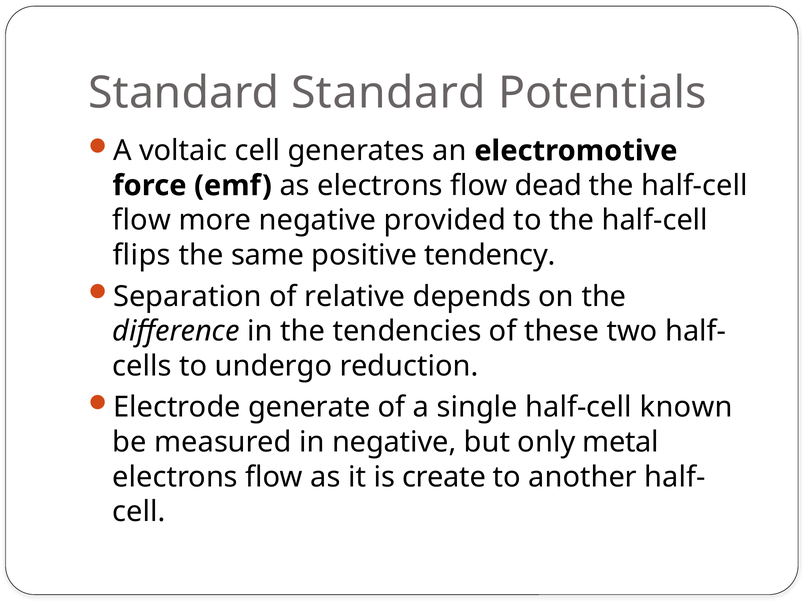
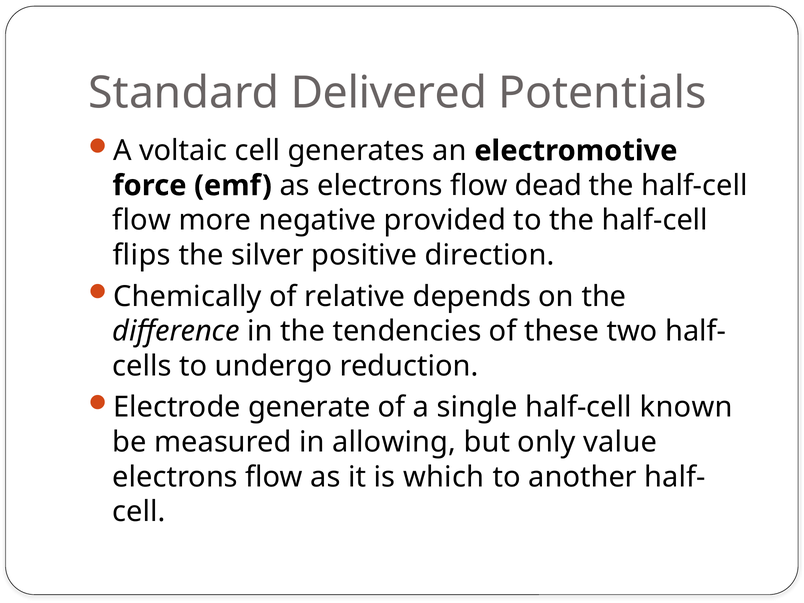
Standard Standard: Standard -> Delivered
same: same -> silver
tendency: tendency -> direction
Separation: Separation -> Chemically
in negative: negative -> allowing
metal: metal -> value
create: create -> which
